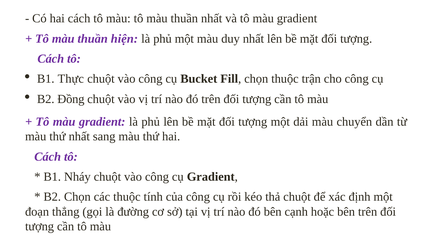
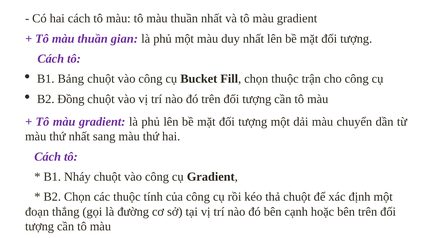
hiện: hiện -> gian
Thực: Thực -> Bảng
